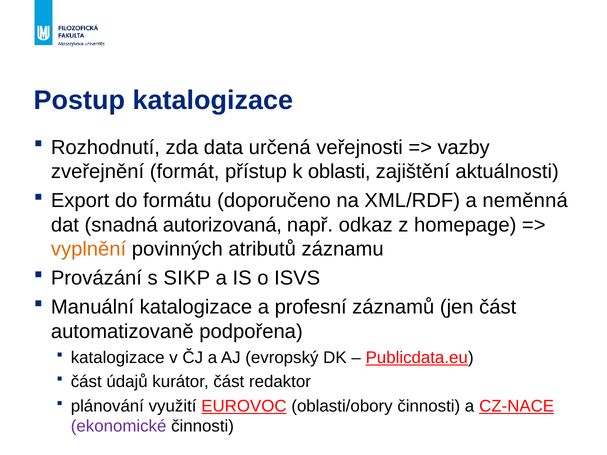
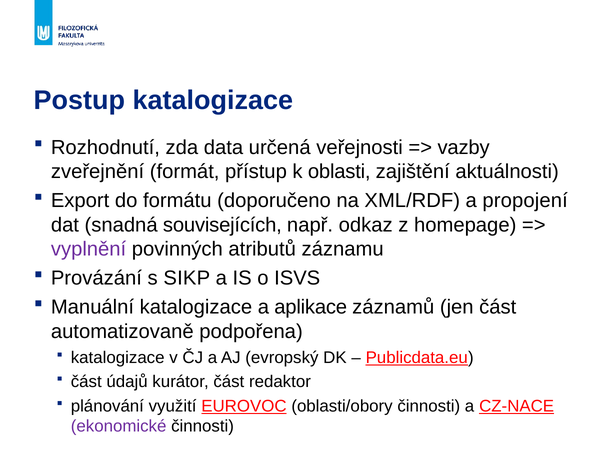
neměnná: neměnná -> propojení
autorizovaná: autorizovaná -> souvisejících
vyplnění colour: orange -> purple
profesní: profesní -> aplikace
